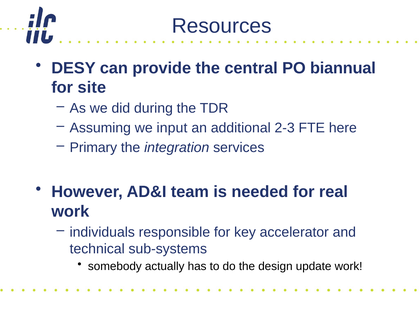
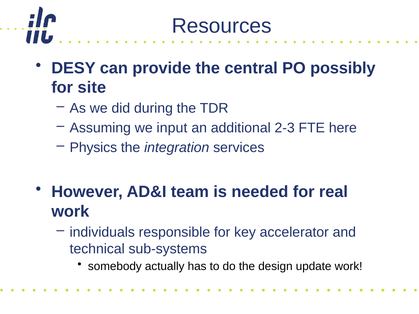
biannual: biannual -> possibly
Primary: Primary -> Physics
